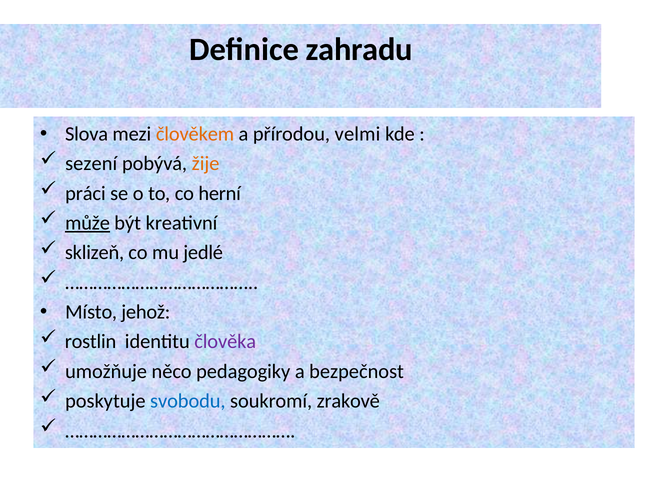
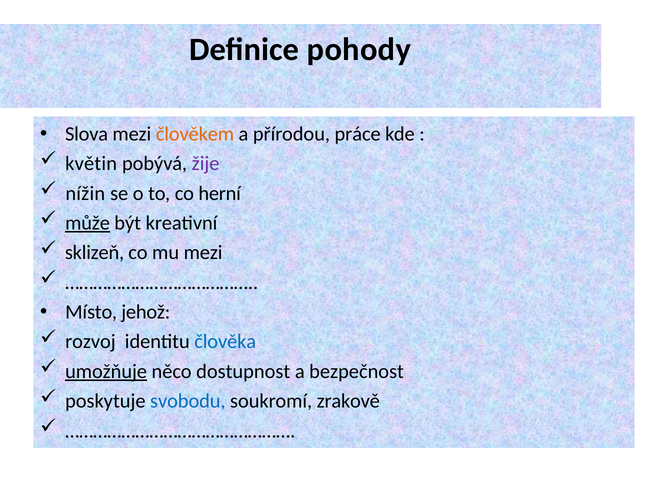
zahradu: zahradu -> pohody
velmi: velmi -> práce
sezení: sezení -> květin
žije colour: orange -> purple
práci: práci -> nížin
mu jedlé: jedlé -> mezi
rostlin: rostlin -> rozvoj
člověka colour: purple -> blue
umožňuje underline: none -> present
pedagogiky: pedagogiky -> dostupnost
